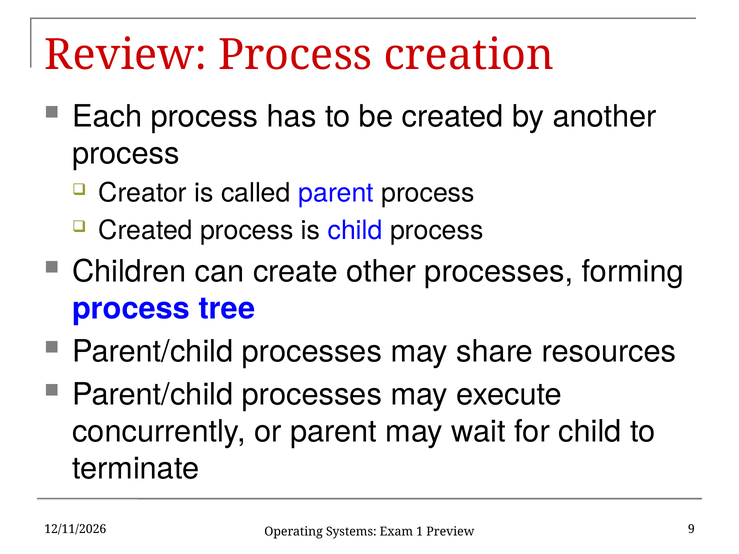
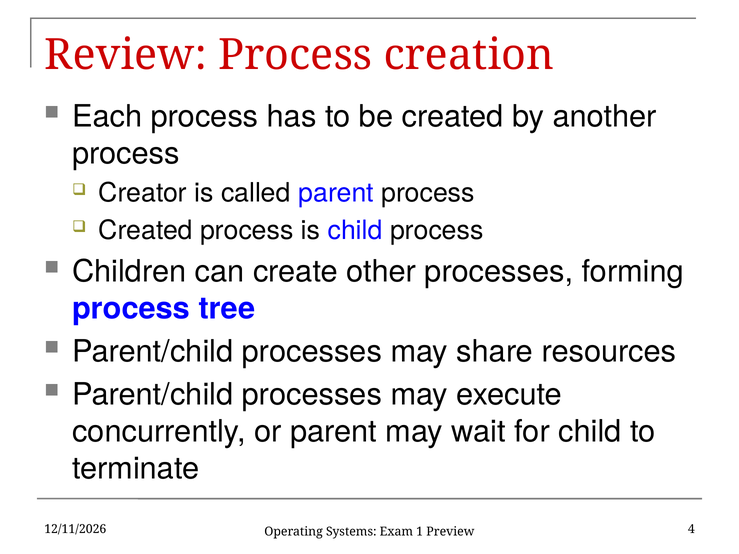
9: 9 -> 4
